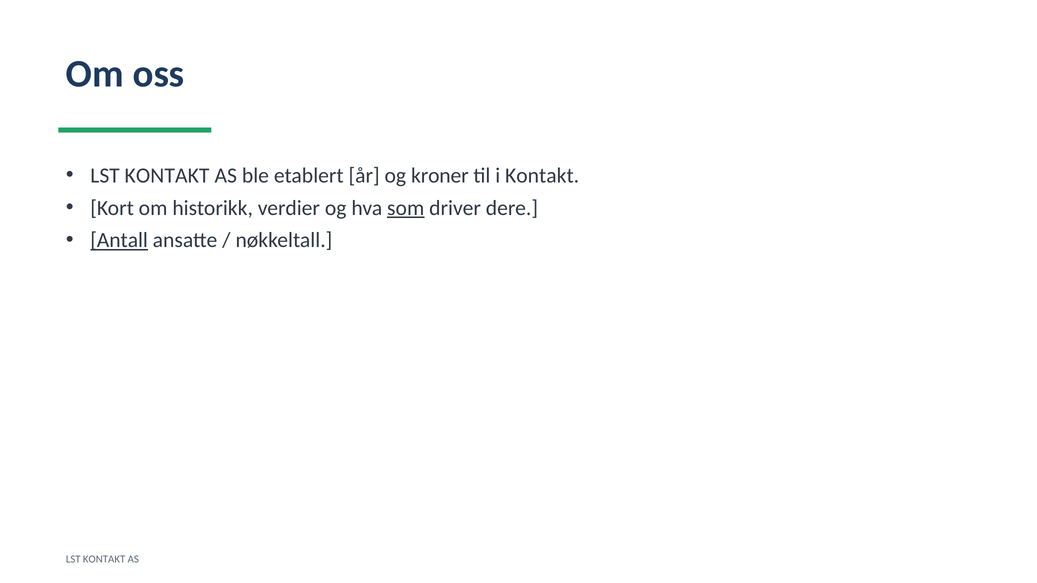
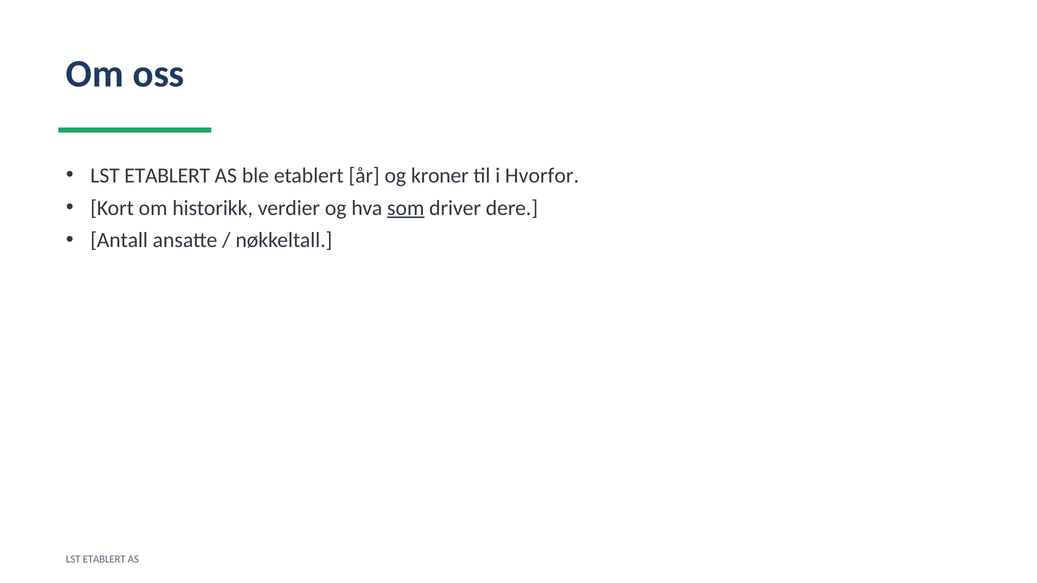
KONTAKT at (167, 176): KONTAKT -> ETABLERT
i Kontakt: Kontakt -> Hvorfor
Antall underline: present -> none
KONTAKT at (104, 560): KONTAKT -> ETABLERT
